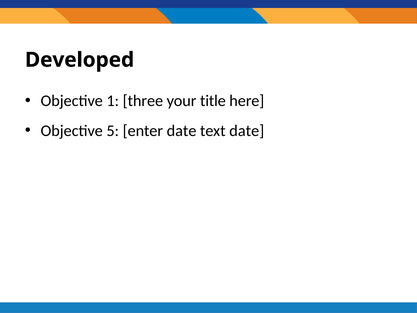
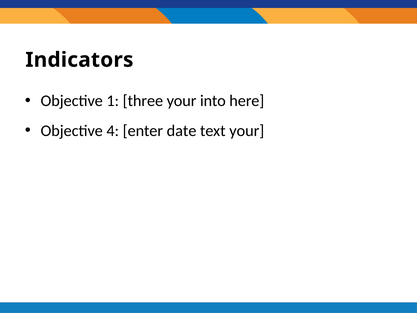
Developed: Developed -> Indicators
title: title -> into
5: 5 -> 4
text date: date -> your
